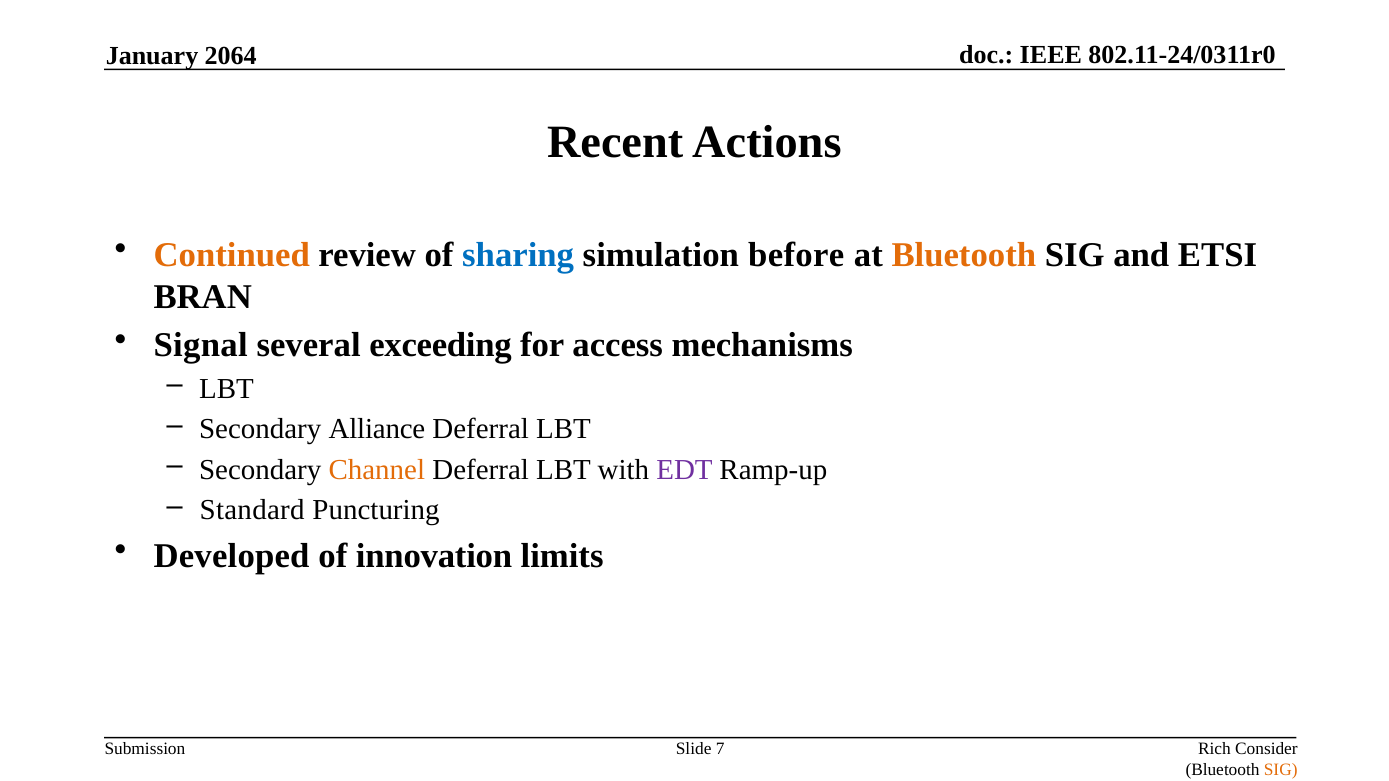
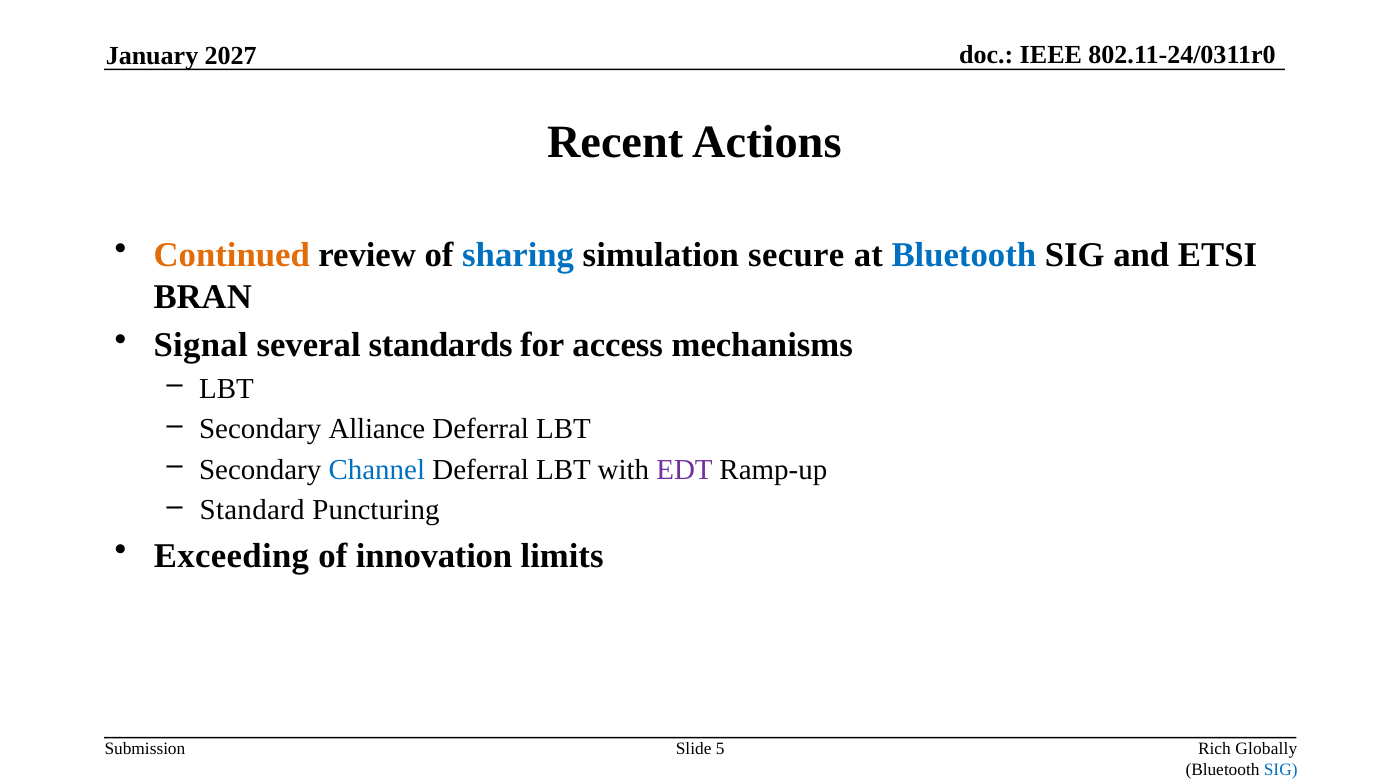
2064: 2064 -> 2027
before: before -> secure
Bluetooth at (964, 255) colour: orange -> blue
exceeding: exceeding -> standards
Channel colour: orange -> blue
Developed: Developed -> Exceeding
7: 7 -> 5
Consider: Consider -> Globally
SIG at (1281, 770) colour: orange -> blue
